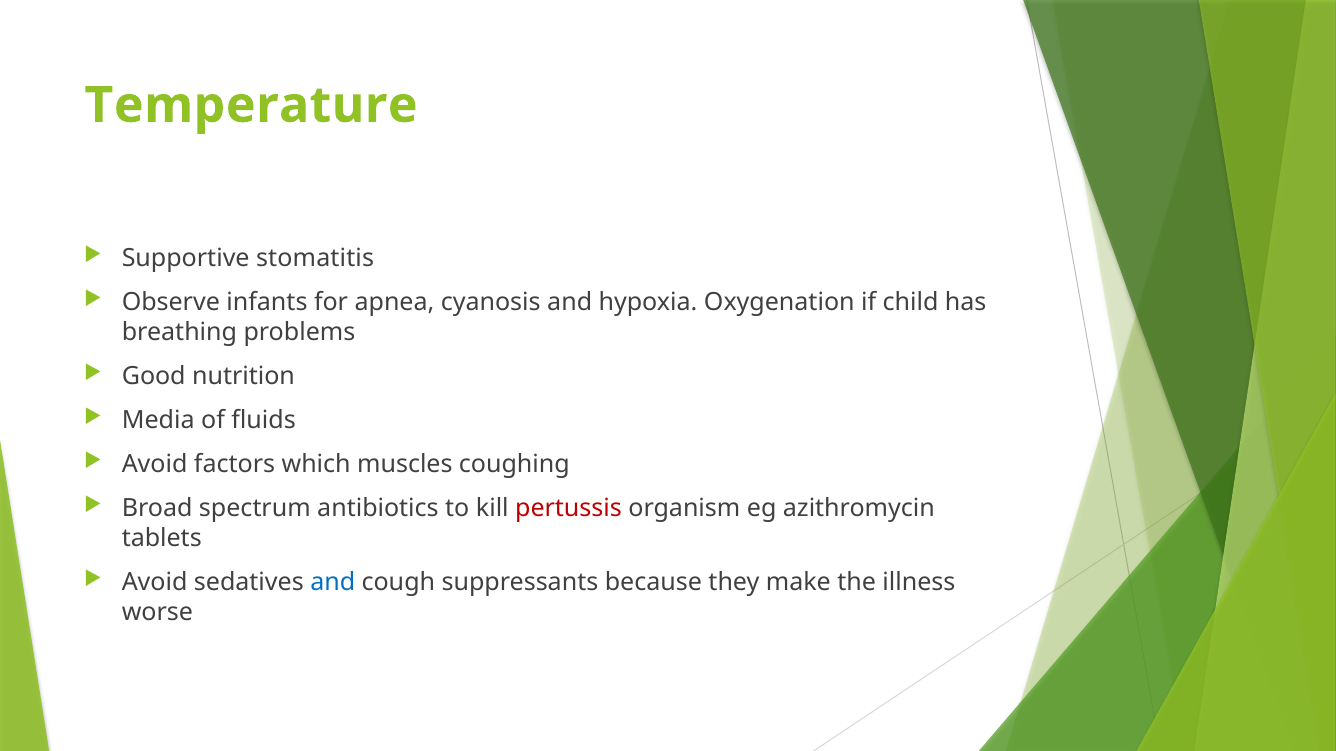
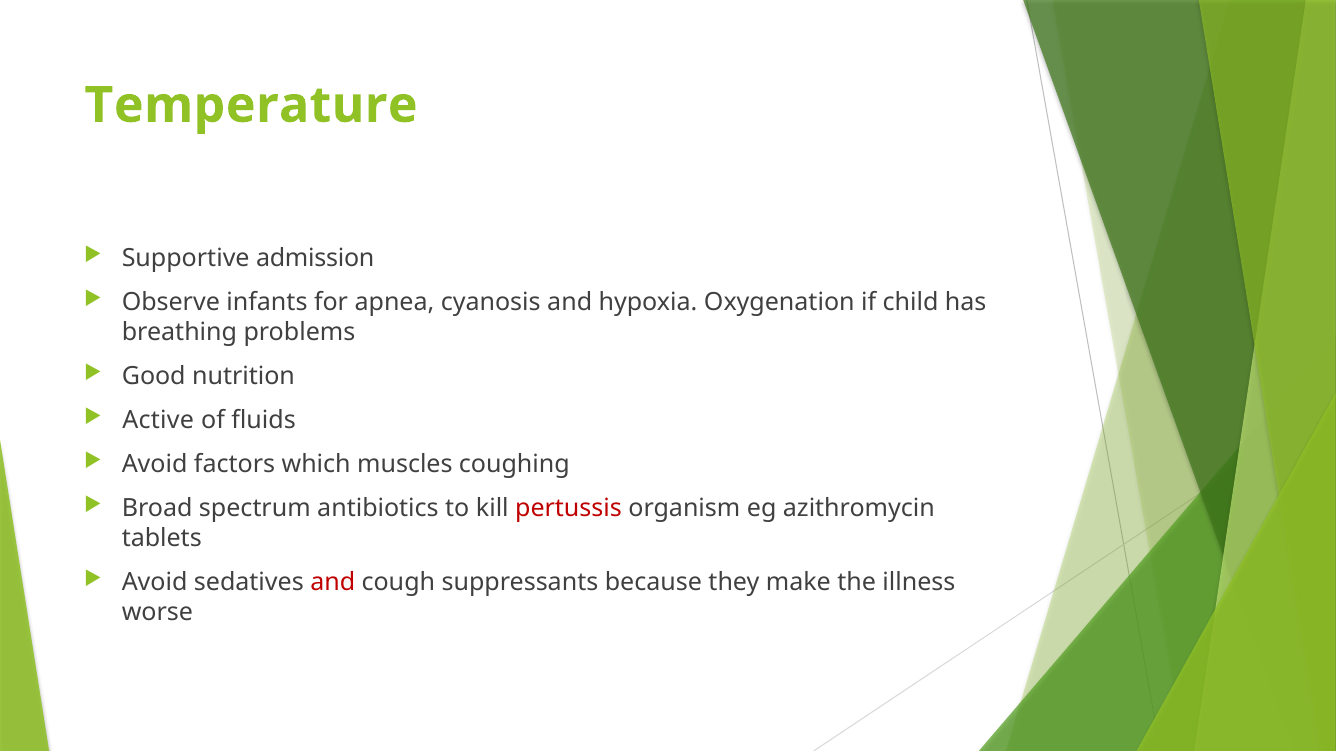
stomatitis: stomatitis -> admission
Media: Media -> Active
and at (333, 583) colour: blue -> red
